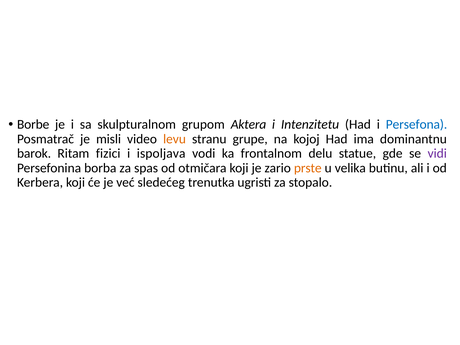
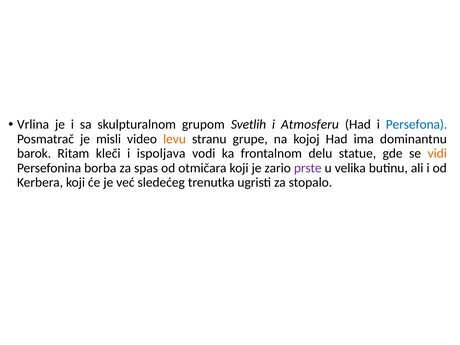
Borbe: Borbe -> Vrlina
Aktera: Aktera -> Svetlih
Intenzitetu: Intenzitetu -> Atmosferu
fizici: fizici -> kleči
vidi colour: purple -> orange
prste colour: orange -> purple
